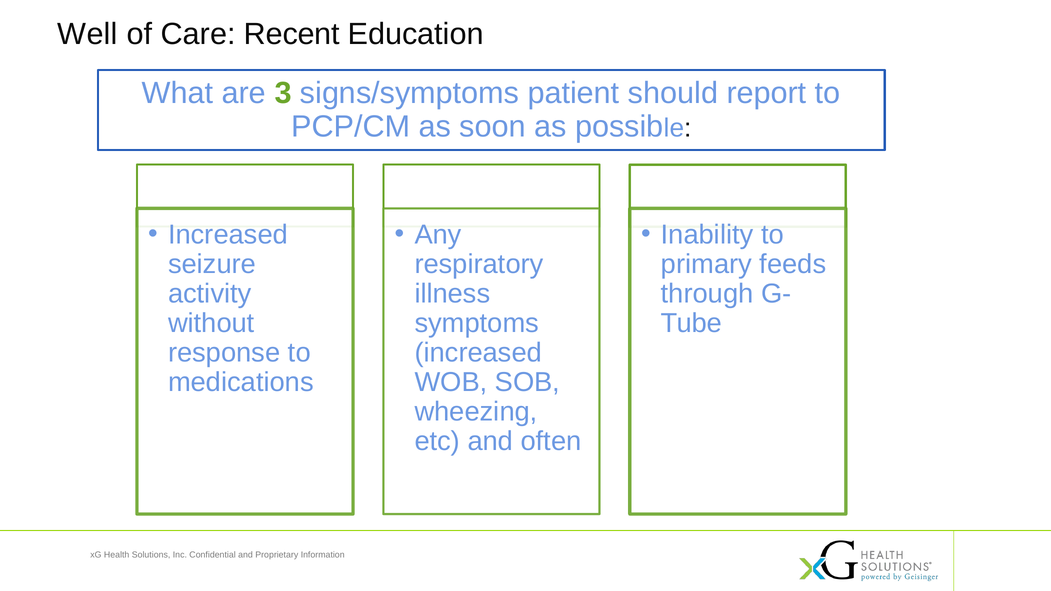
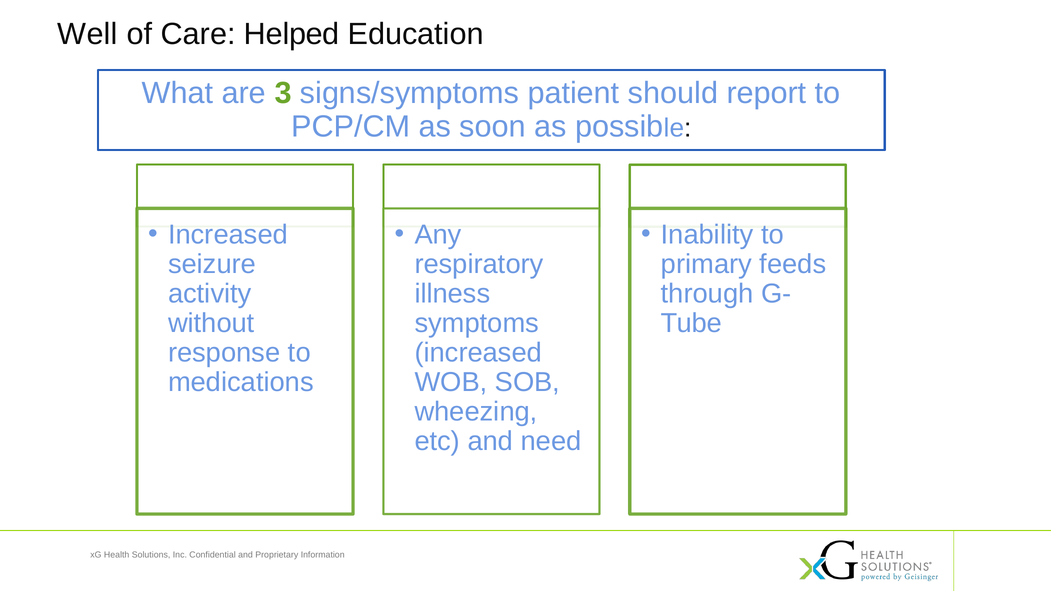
Recent: Recent -> Helped
often: often -> need
